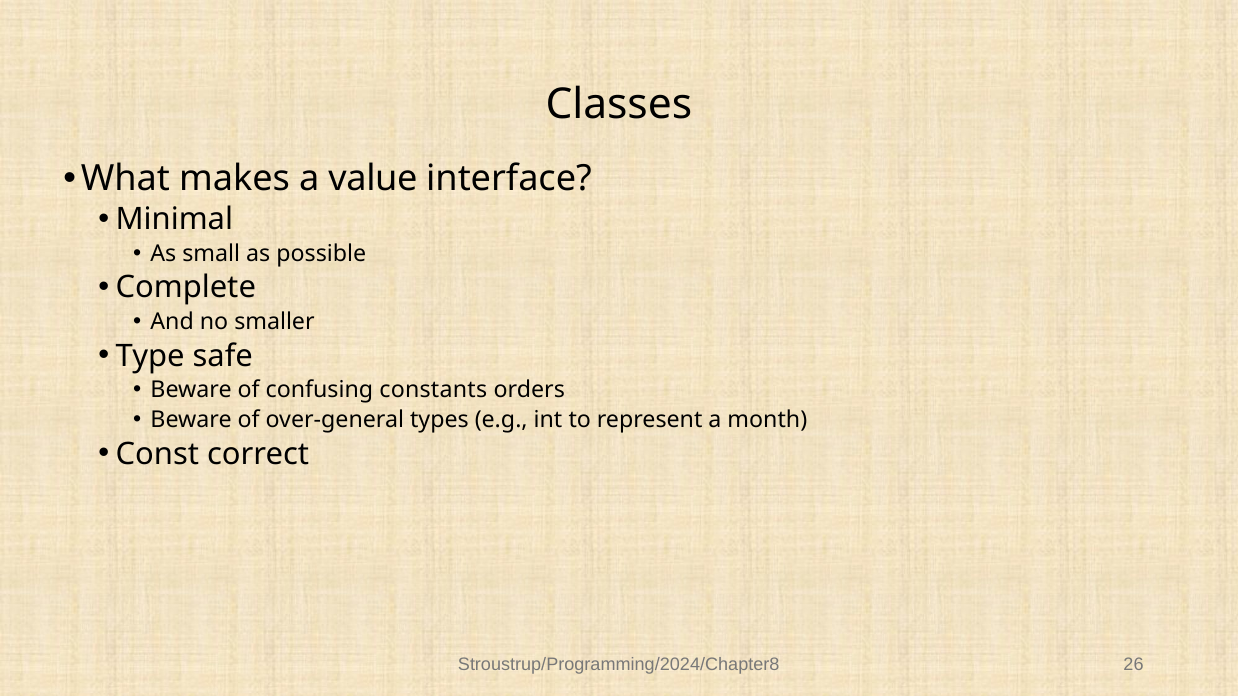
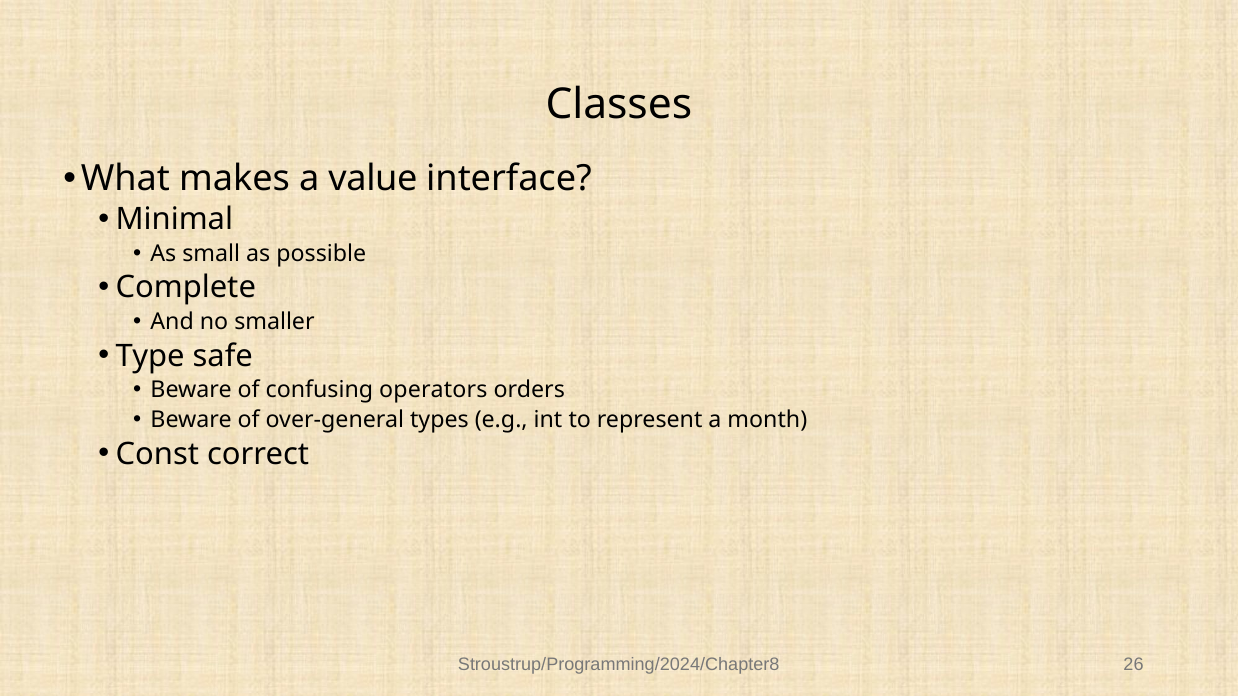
constants: constants -> operators
